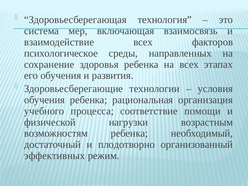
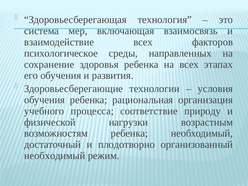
помощи: помощи -> природу
эффективных at (55, 156): эффективных -> необходимый
